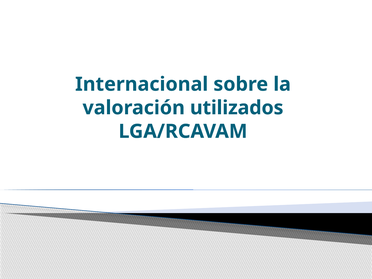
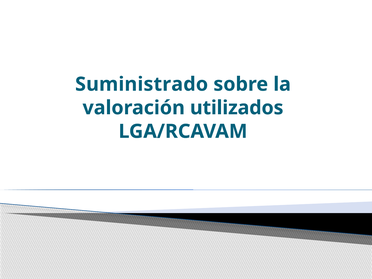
Internacional: Internacional -> Suministrado
